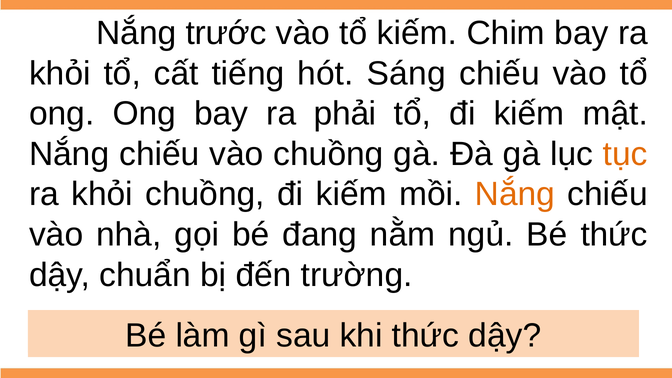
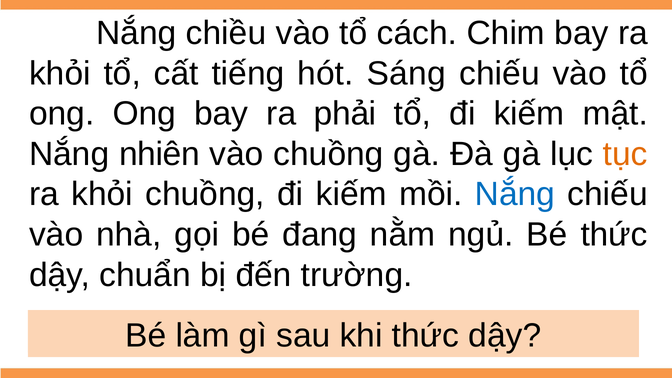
trước: trước -> chiều
tổ kiếm: kiếm -> cách
chiếu at (159, 154): chiếu -> nhiên
Nắng at (515, 194) colour: orange -> blue
